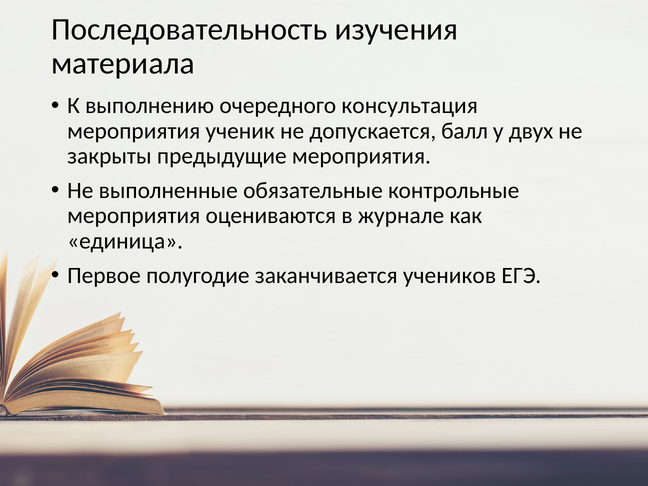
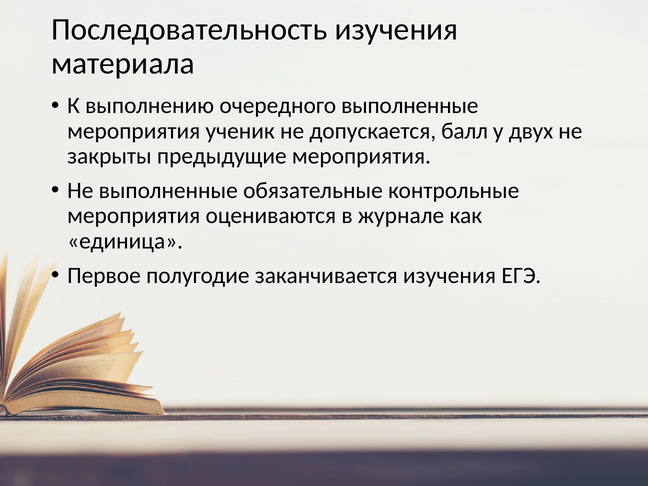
очередного консультация: консультация -> выполненные
заканчивается учеников: учеников -> изучения
